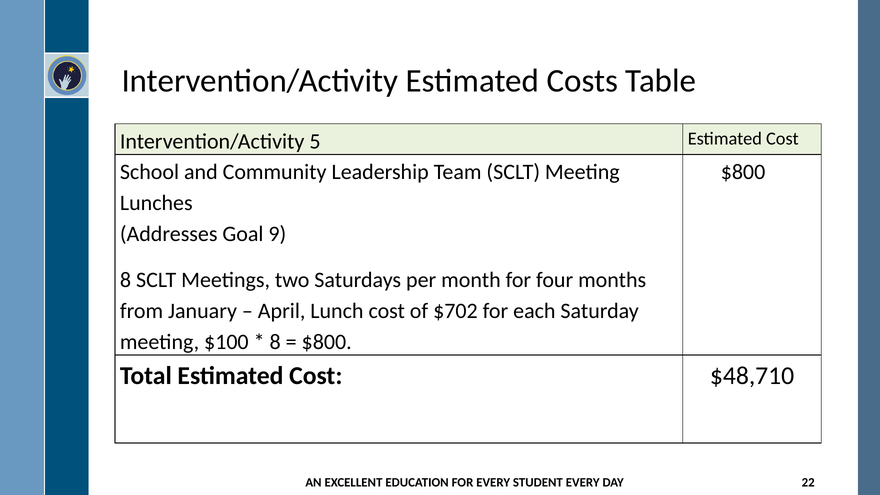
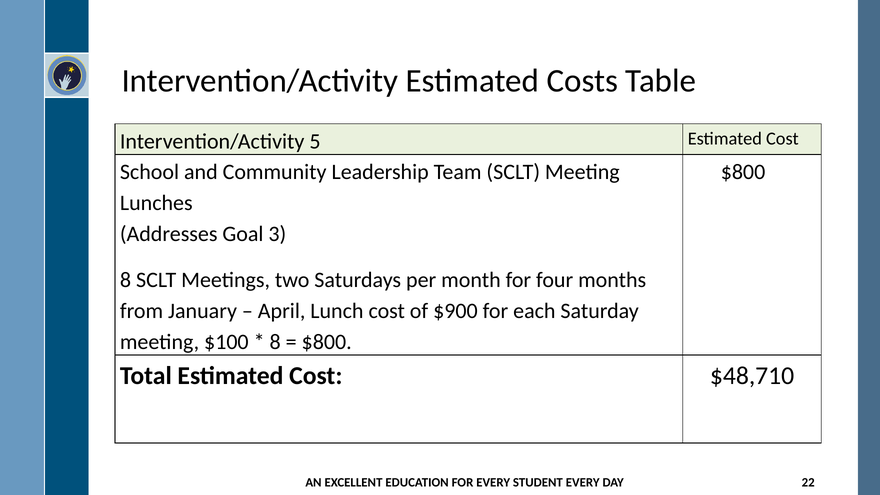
9: 9 -> 3
$702: $702 -> $900
